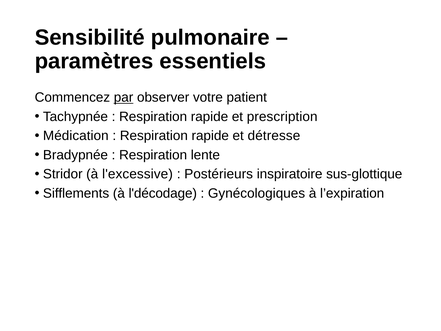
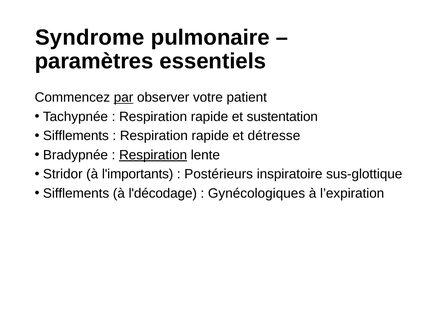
Sensibilité: Sensibilité -> Syndrome
prescription: prescription -> sustentation
Médication at (76, 136): Médication -> Sifflements
Respiration at (153, 155) underline: none -> present
l'excessive: l'excessive -> l'importants
